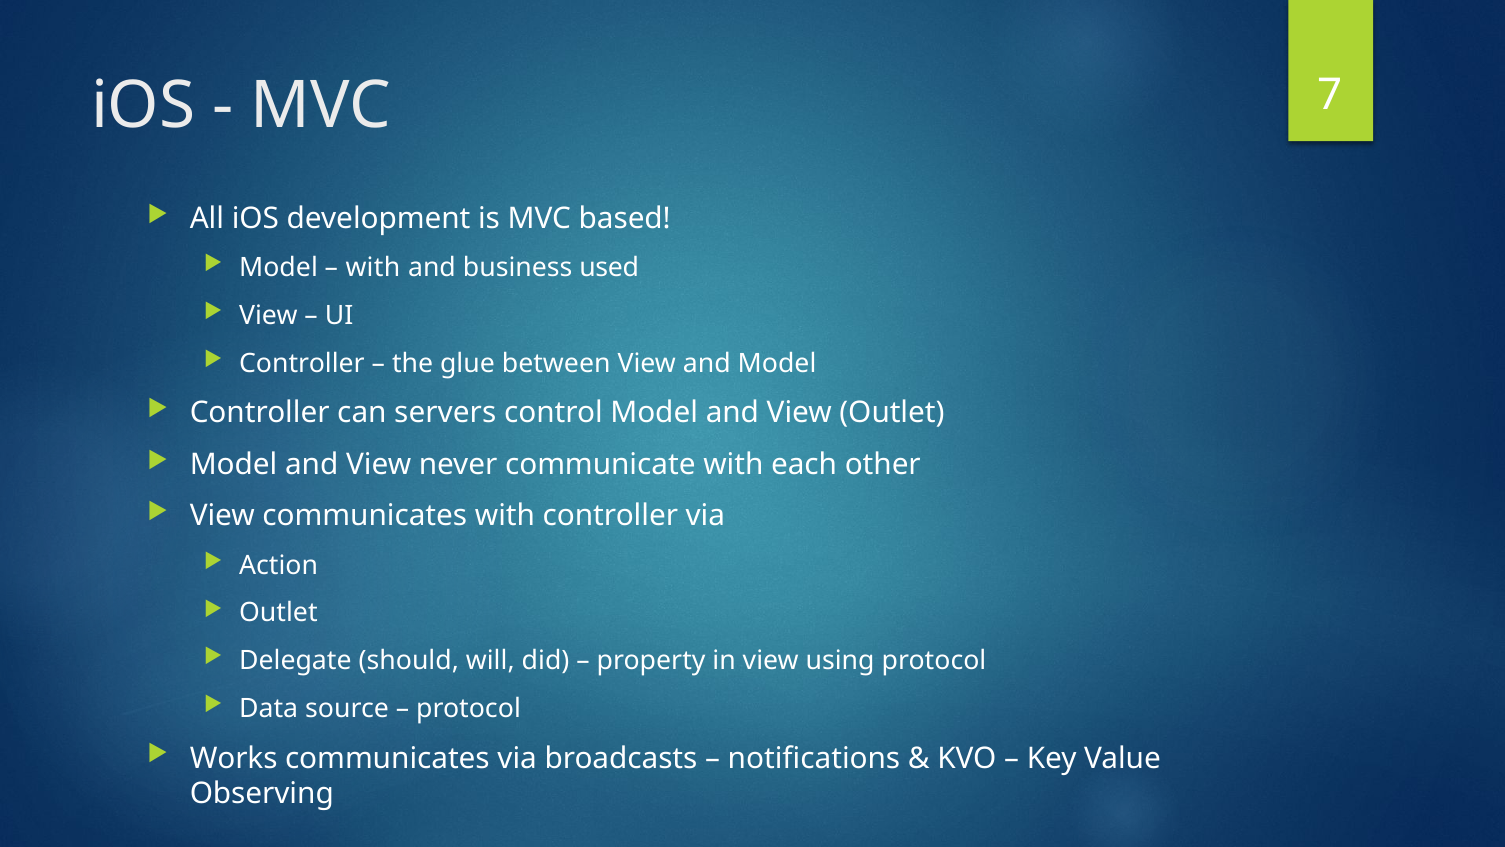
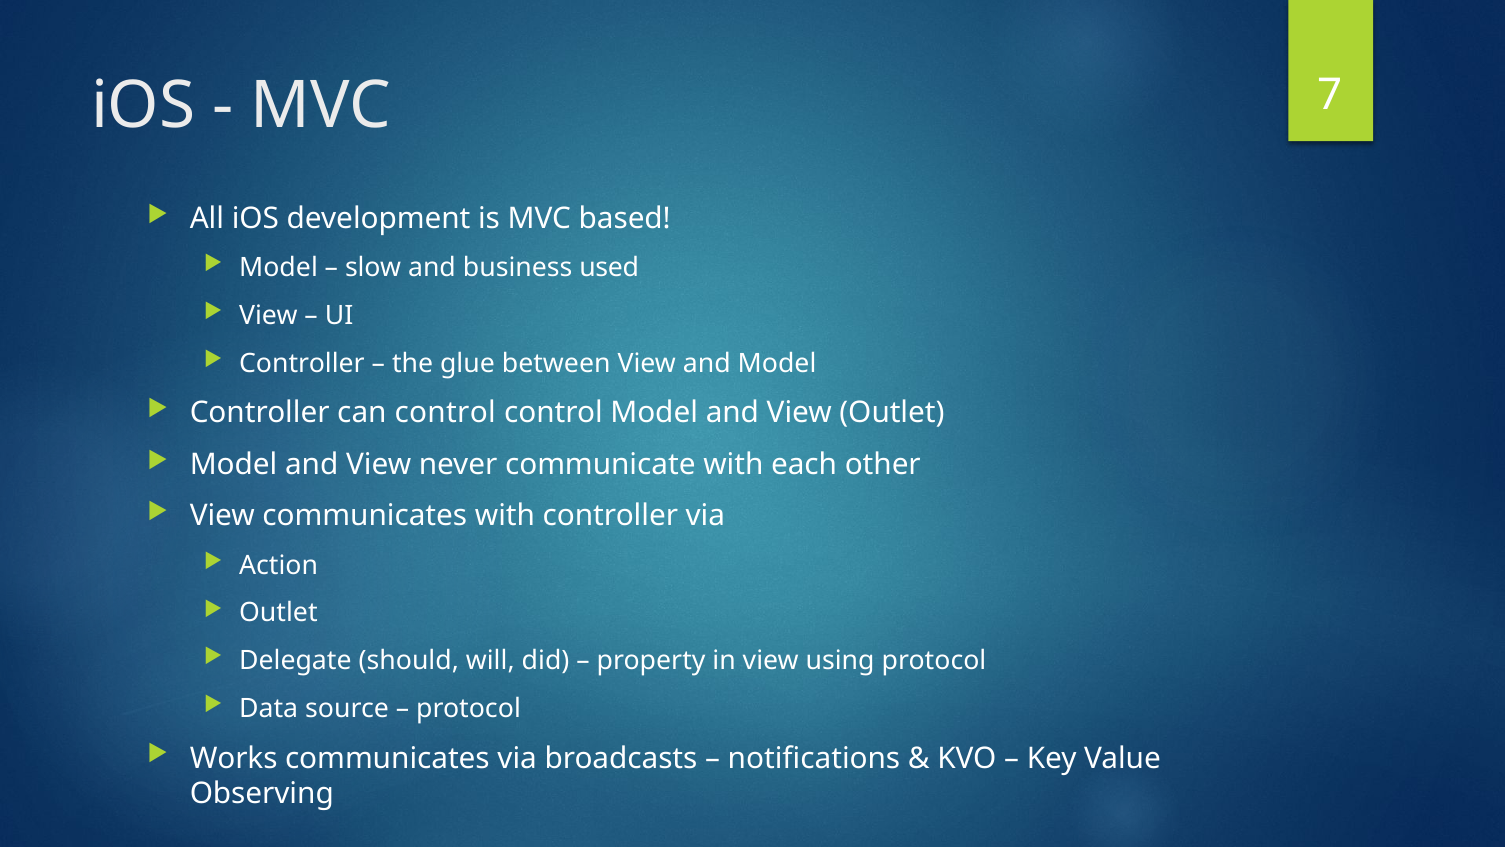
with at (373, 268): with -> slow
can servers: servers -> control
